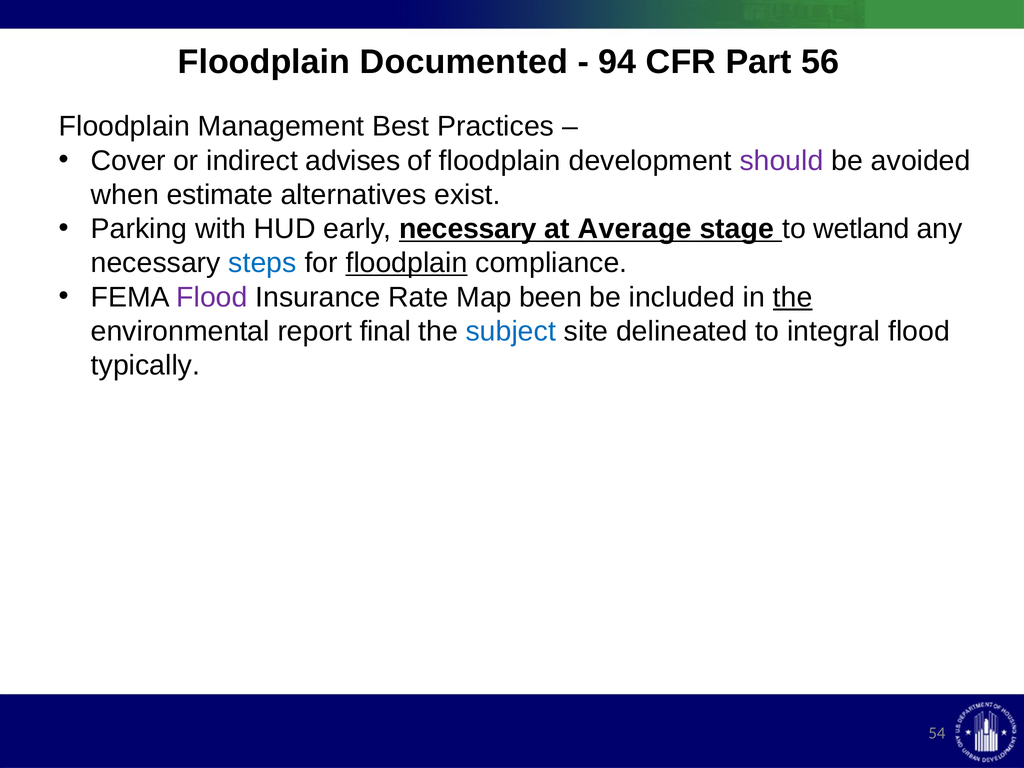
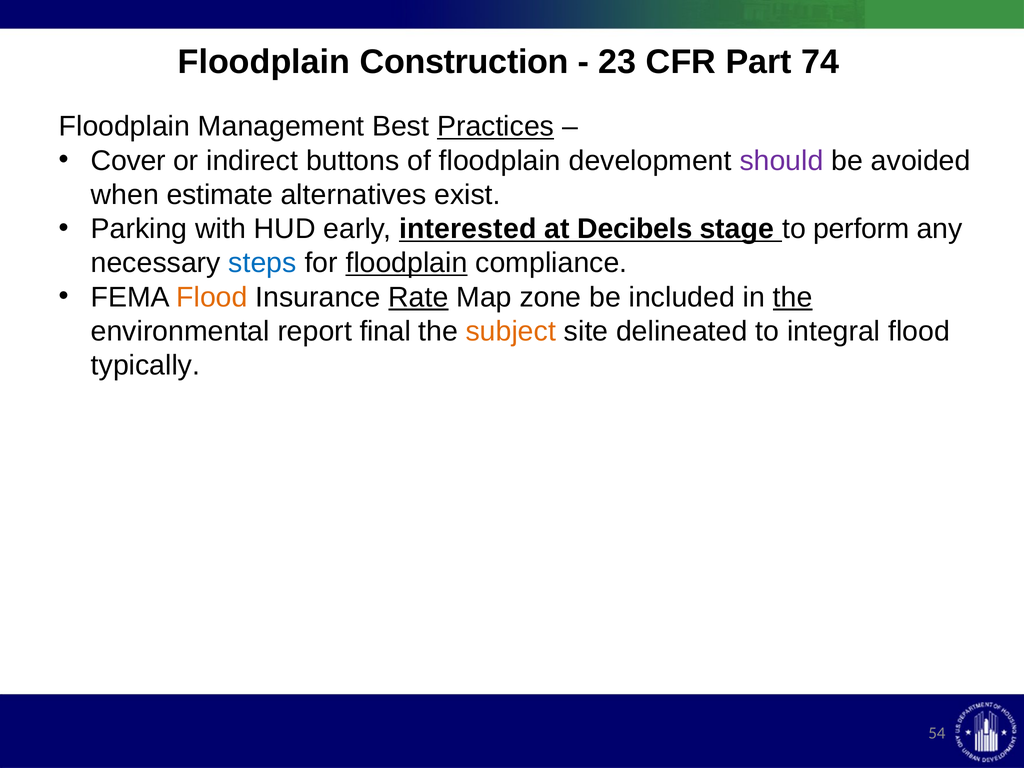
Documented: Documented -> Construction
94: 94 -> 23
56: 56 -> 74
Practices underline: none -> present
advises: advises -> buttons
early necessary: necessary -> interested
Average: Average -> Decibels
wetland: wetland -> perform
Flood at (212, 297) colour: purple -> orange
Rate underline: none -> present
been: been -> zone
subject colour: blue -> orange
